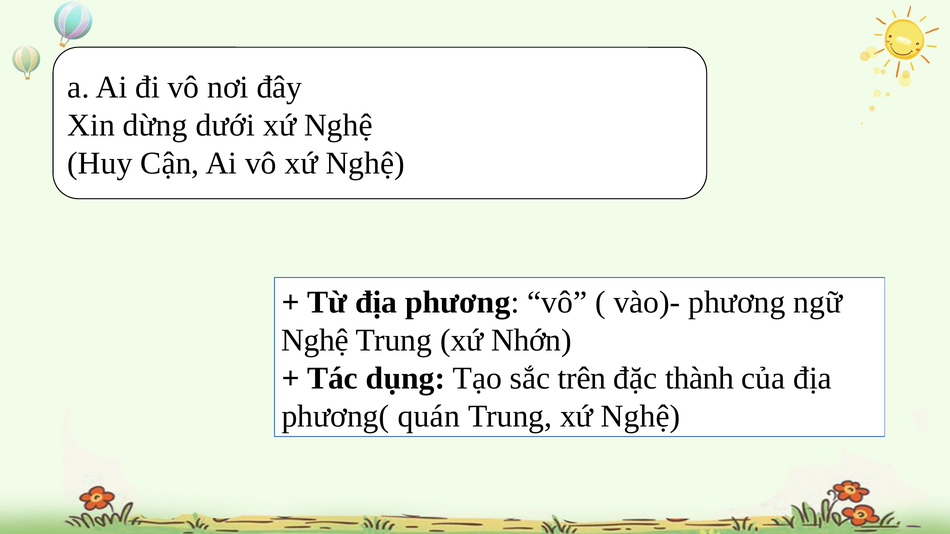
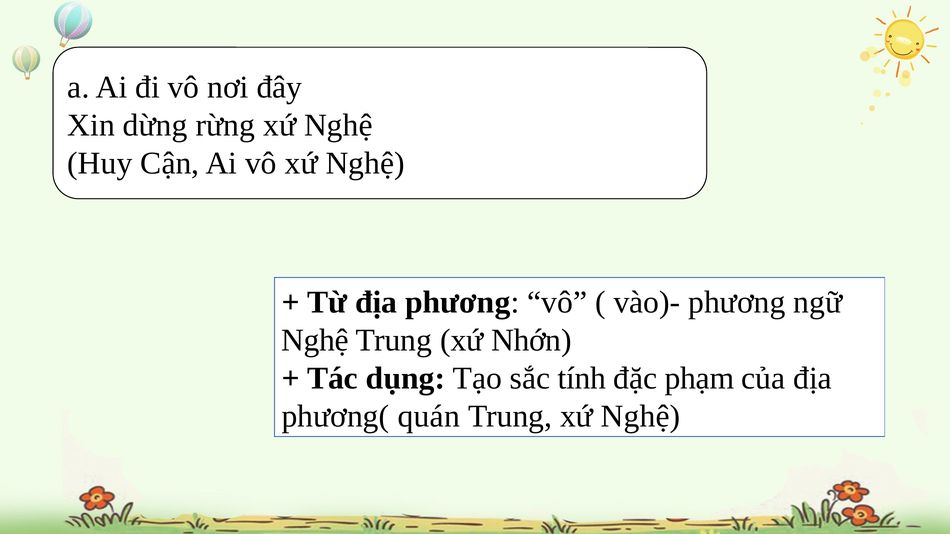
dưới: dưới -> rừng
trên: trên -> tính
thành: thành -> phạm
